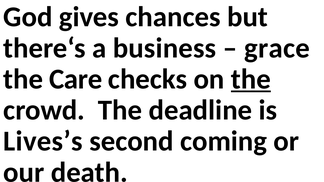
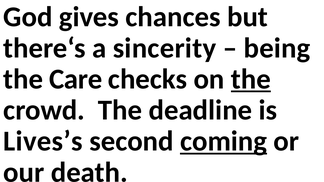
business: business -> sincerity
grace: grace -> being
coming underline: none -> present
